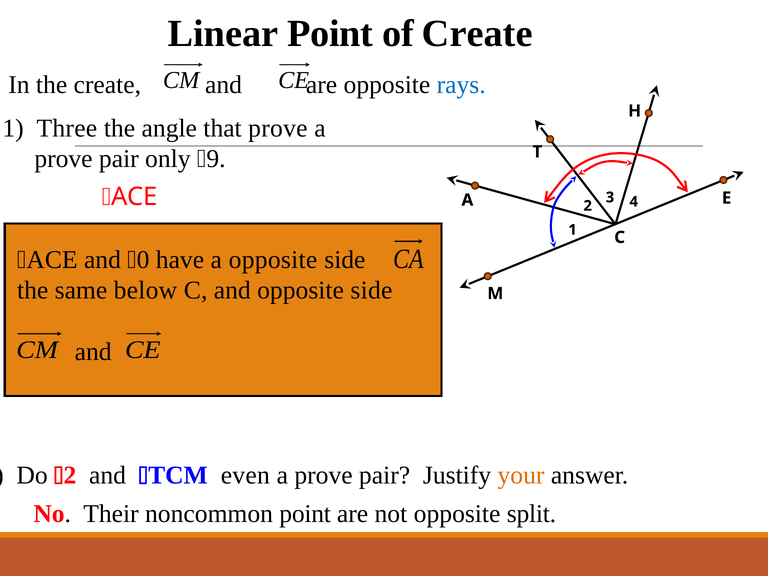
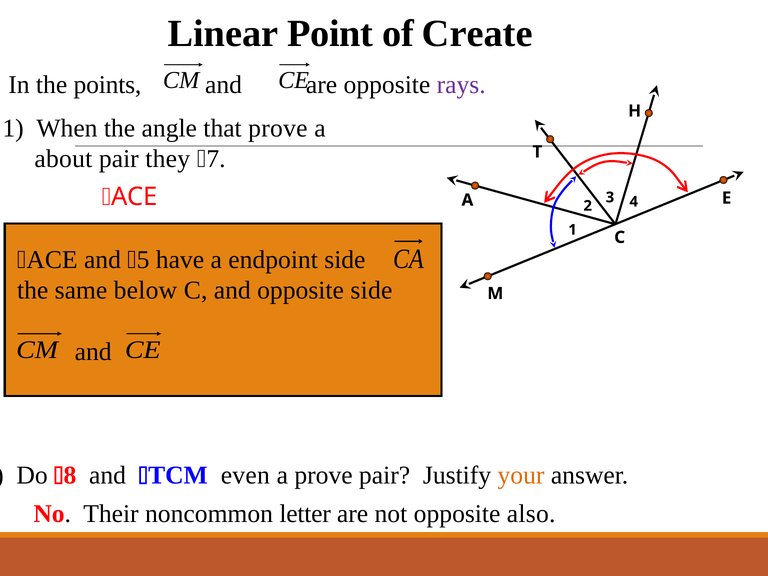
the create: create -> points
rays colour: blue -> purple
Three: Three -> When
prove at (63, 159): prove -> about
only: only -> they
9: 9 -> 7
0: 0 -> 5
a opposite: opposite -> endpoint
2 at (70, 475): 2 -> 8
noncommon point: point -> letter
split: split -> also
